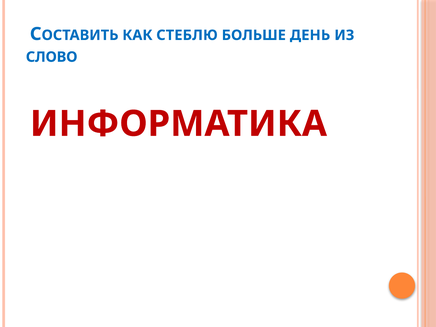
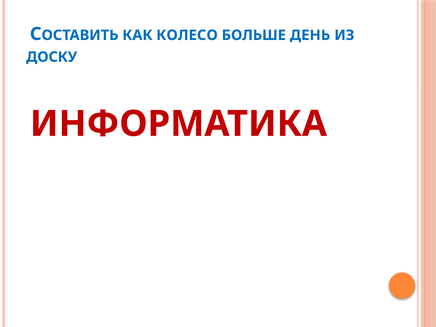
СТЕБЛЮ: СТЕБЛЮ -> КОЛЕСО
СЛОВО: СЛОВО -> ДОСКУ
